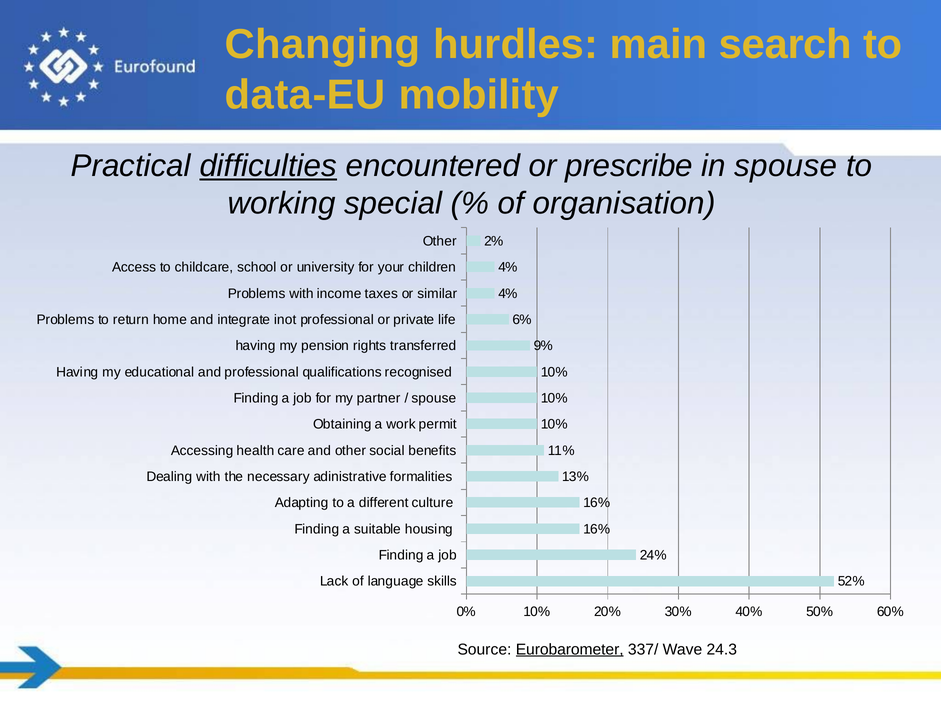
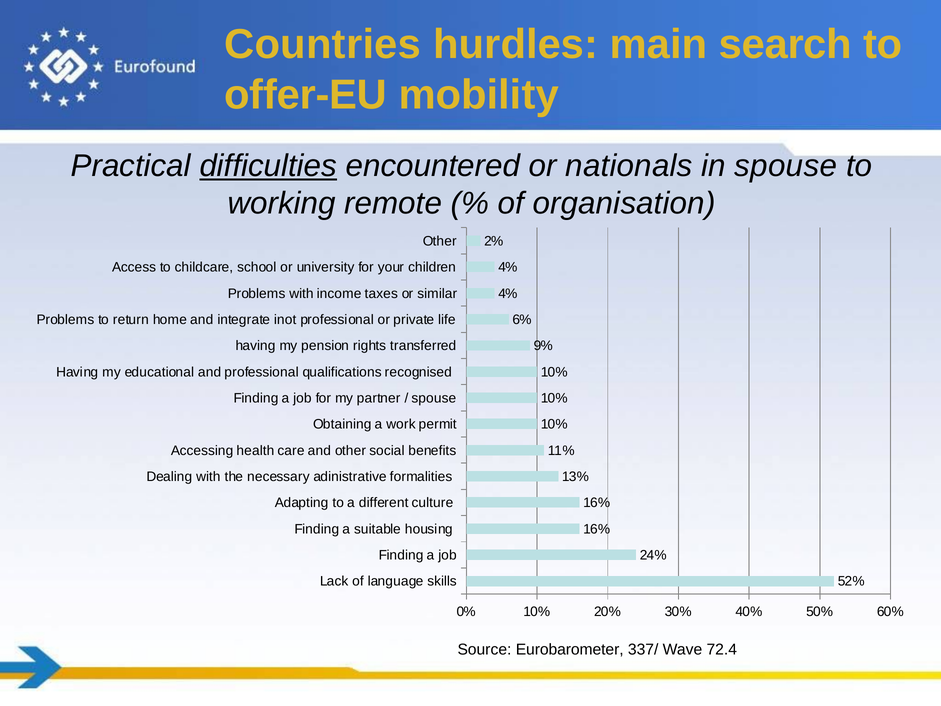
Changing: Changing -> Countries
data-EU: data-EU -> offer-EU
prescribe: prescribe -> nationals
special: special -> remote
Eurobarometer underline: present -> none
24.3: 24.3 -> 72.4
